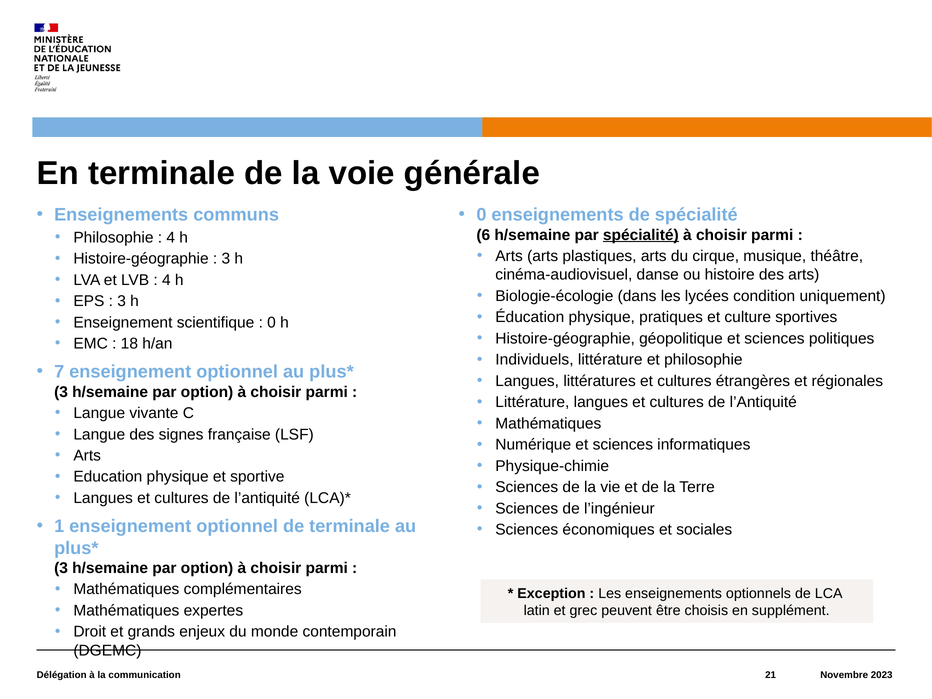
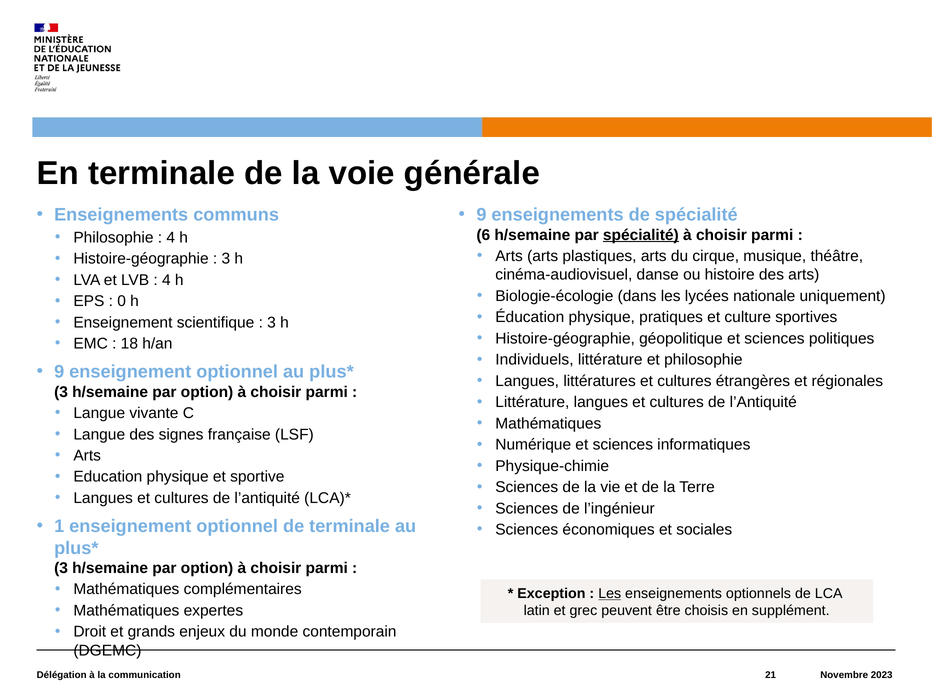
0 at (481, 215): 0 -> 9
condition: condition -> nationale
3 at (122, 301): 3 -> 0
0 at (272, 322): 0 -> 3
7 at (59, 372): 7 -> 9
Les at (610, 594) underline: none -> present
